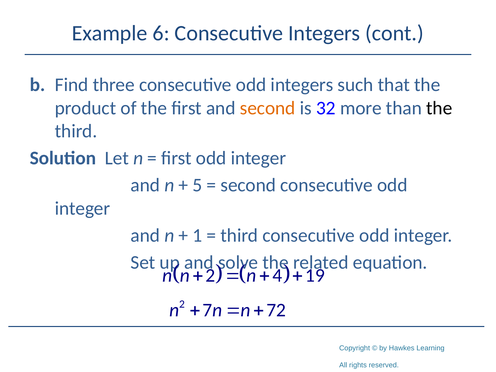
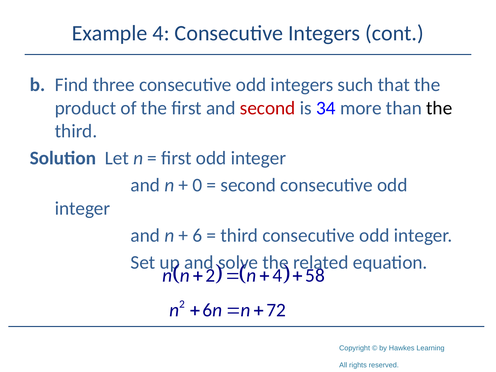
Example 6: 6 -> 4
second at (268, 108) colour: orange -> red
32: 32 -> 34
5: 5 -> 0
1 at (197, 235): 1 -> 6
19: 19 -> 58
2 7: 7 -> 6
